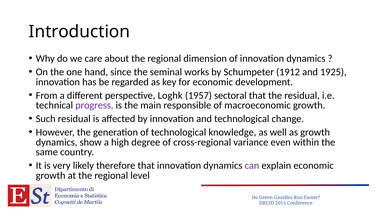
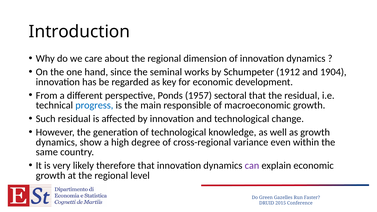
1925: 1925 -> 1904
Loghk: Loghk -> Ponds
progress colour: purple -> blue
